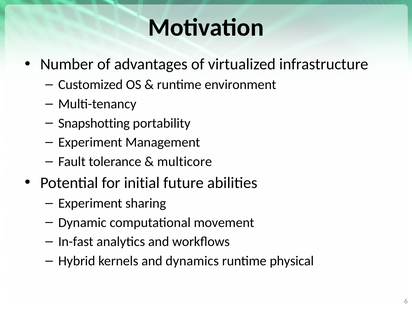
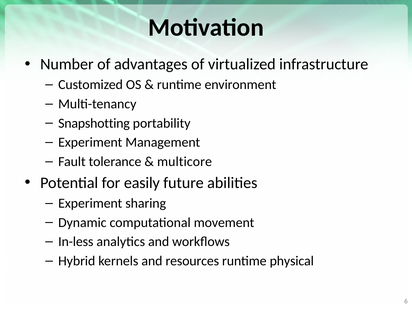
initial: initial -> easily
In-fast: In-fast -> In-less
dynamics: dynamics -> resources
